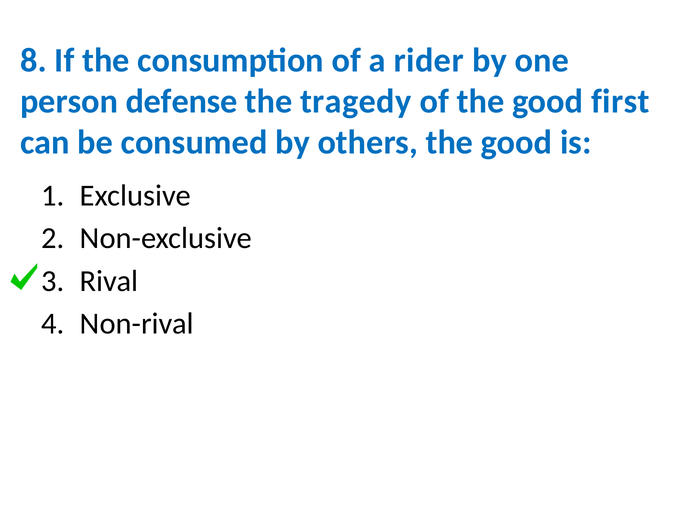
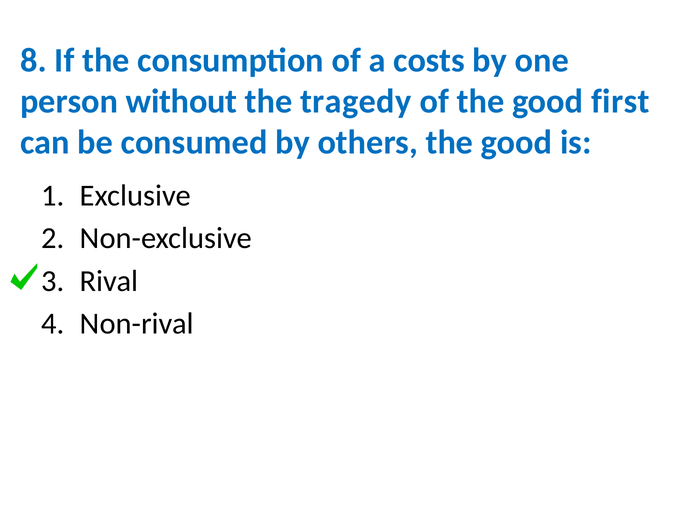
rider: rider -> costs
defense: defense -> without
